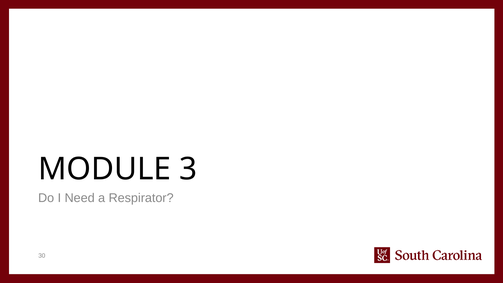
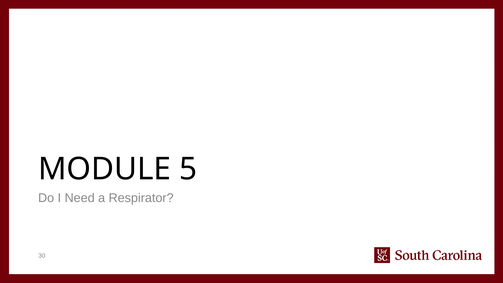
3: 3 -> 5
